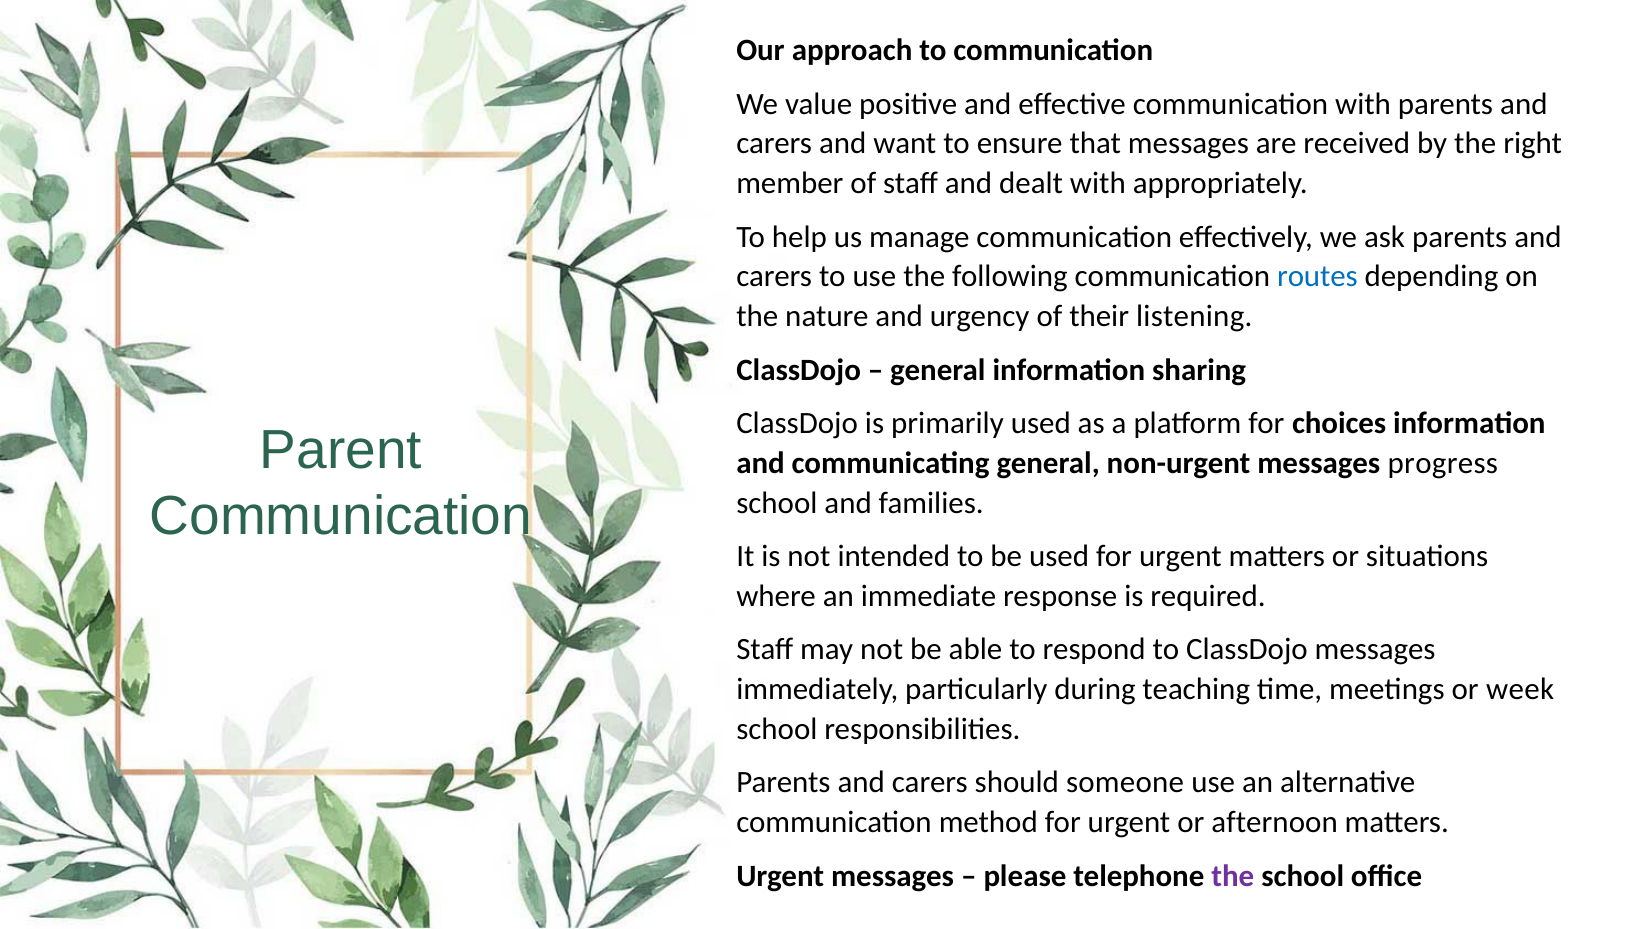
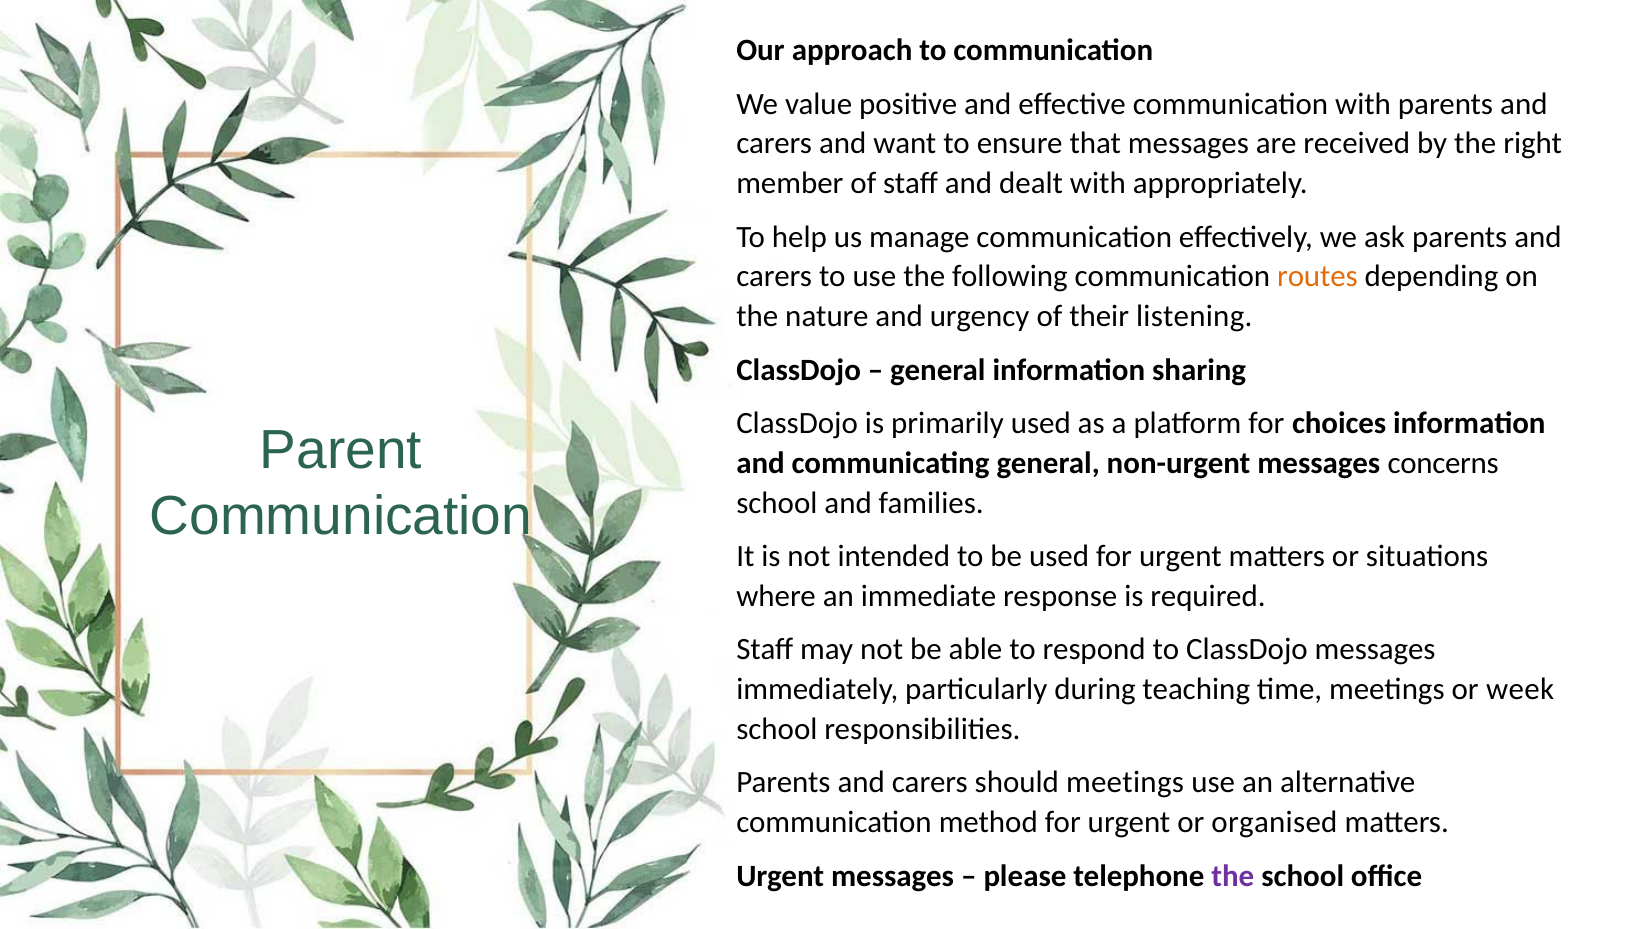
routes colour: blue -> orange
progress: progress -> concerns
should someone: someone -> meetings
afternoon: afternoon -> organised
